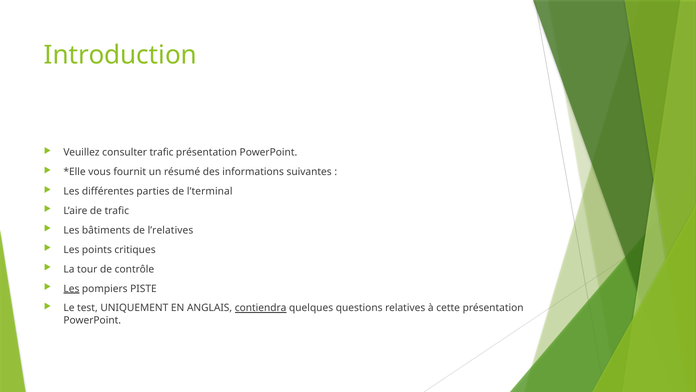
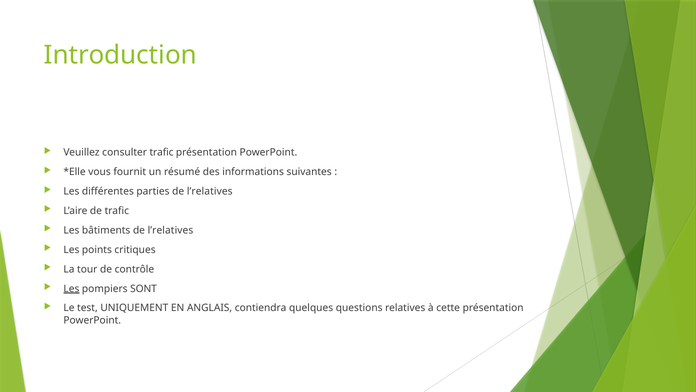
parties de l’terminal: l’terminal -> l’relatives
PISTE: PISTE -> SONT
contiendra underline: present -> none
